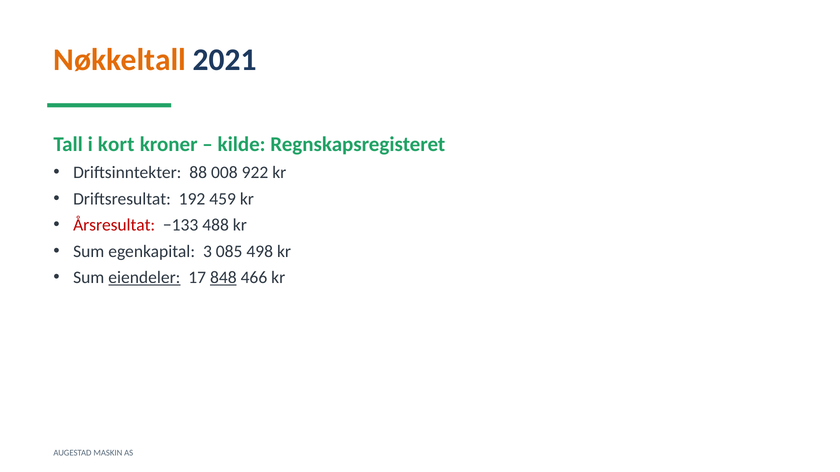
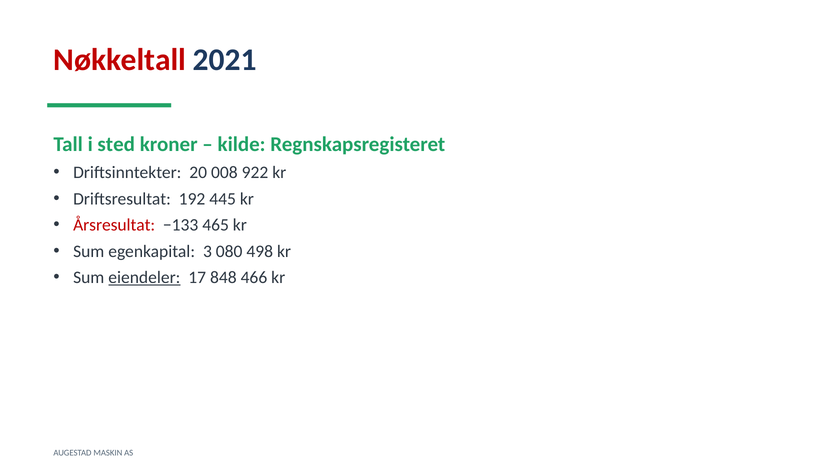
Nøkkeltall colour: orange -> red
kort: kort -> sted
88: 88 -> 20
459: 459 -> 445
488: 488 -> 465
085: 085 -> 080
848 underline: present -> none
